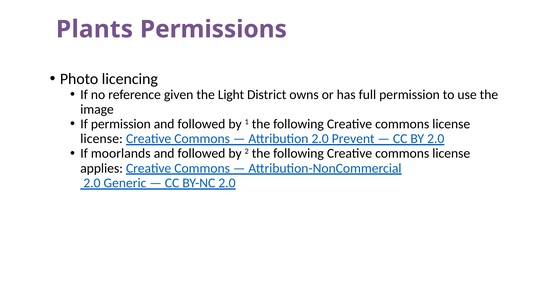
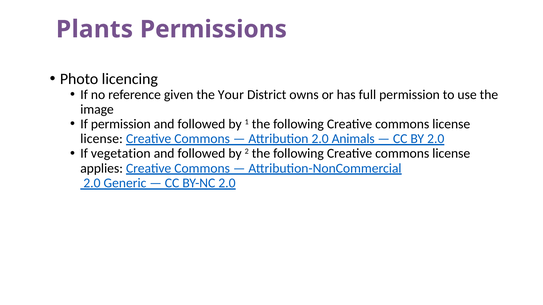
Light: Light -> Your
Prevent: Prevent -> Animals
moorlands: moorlands -> vegetation
